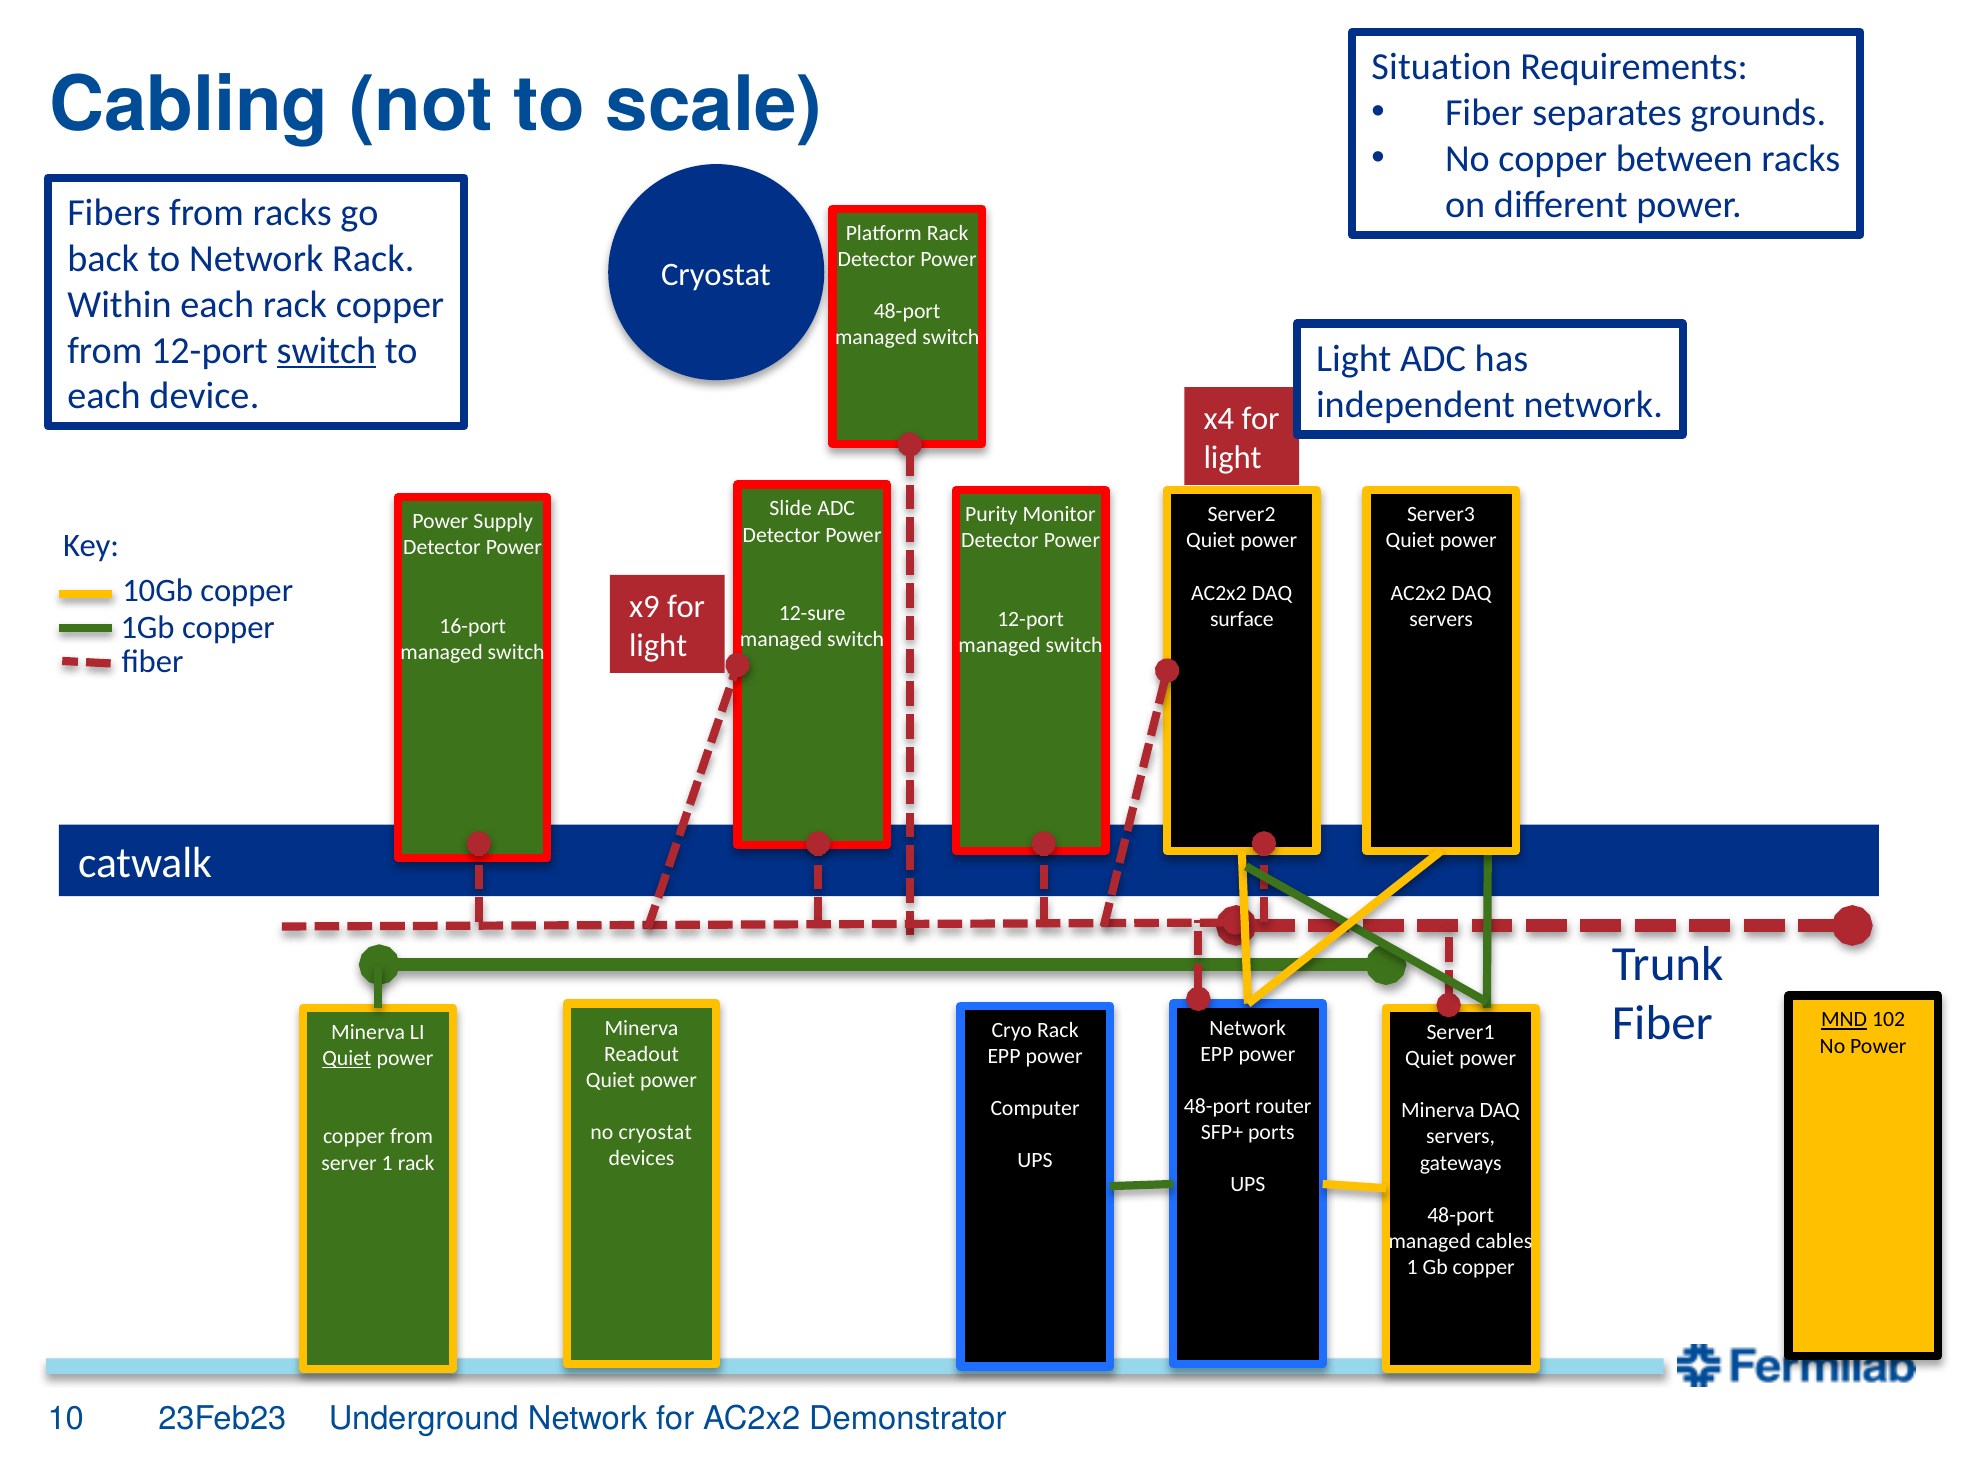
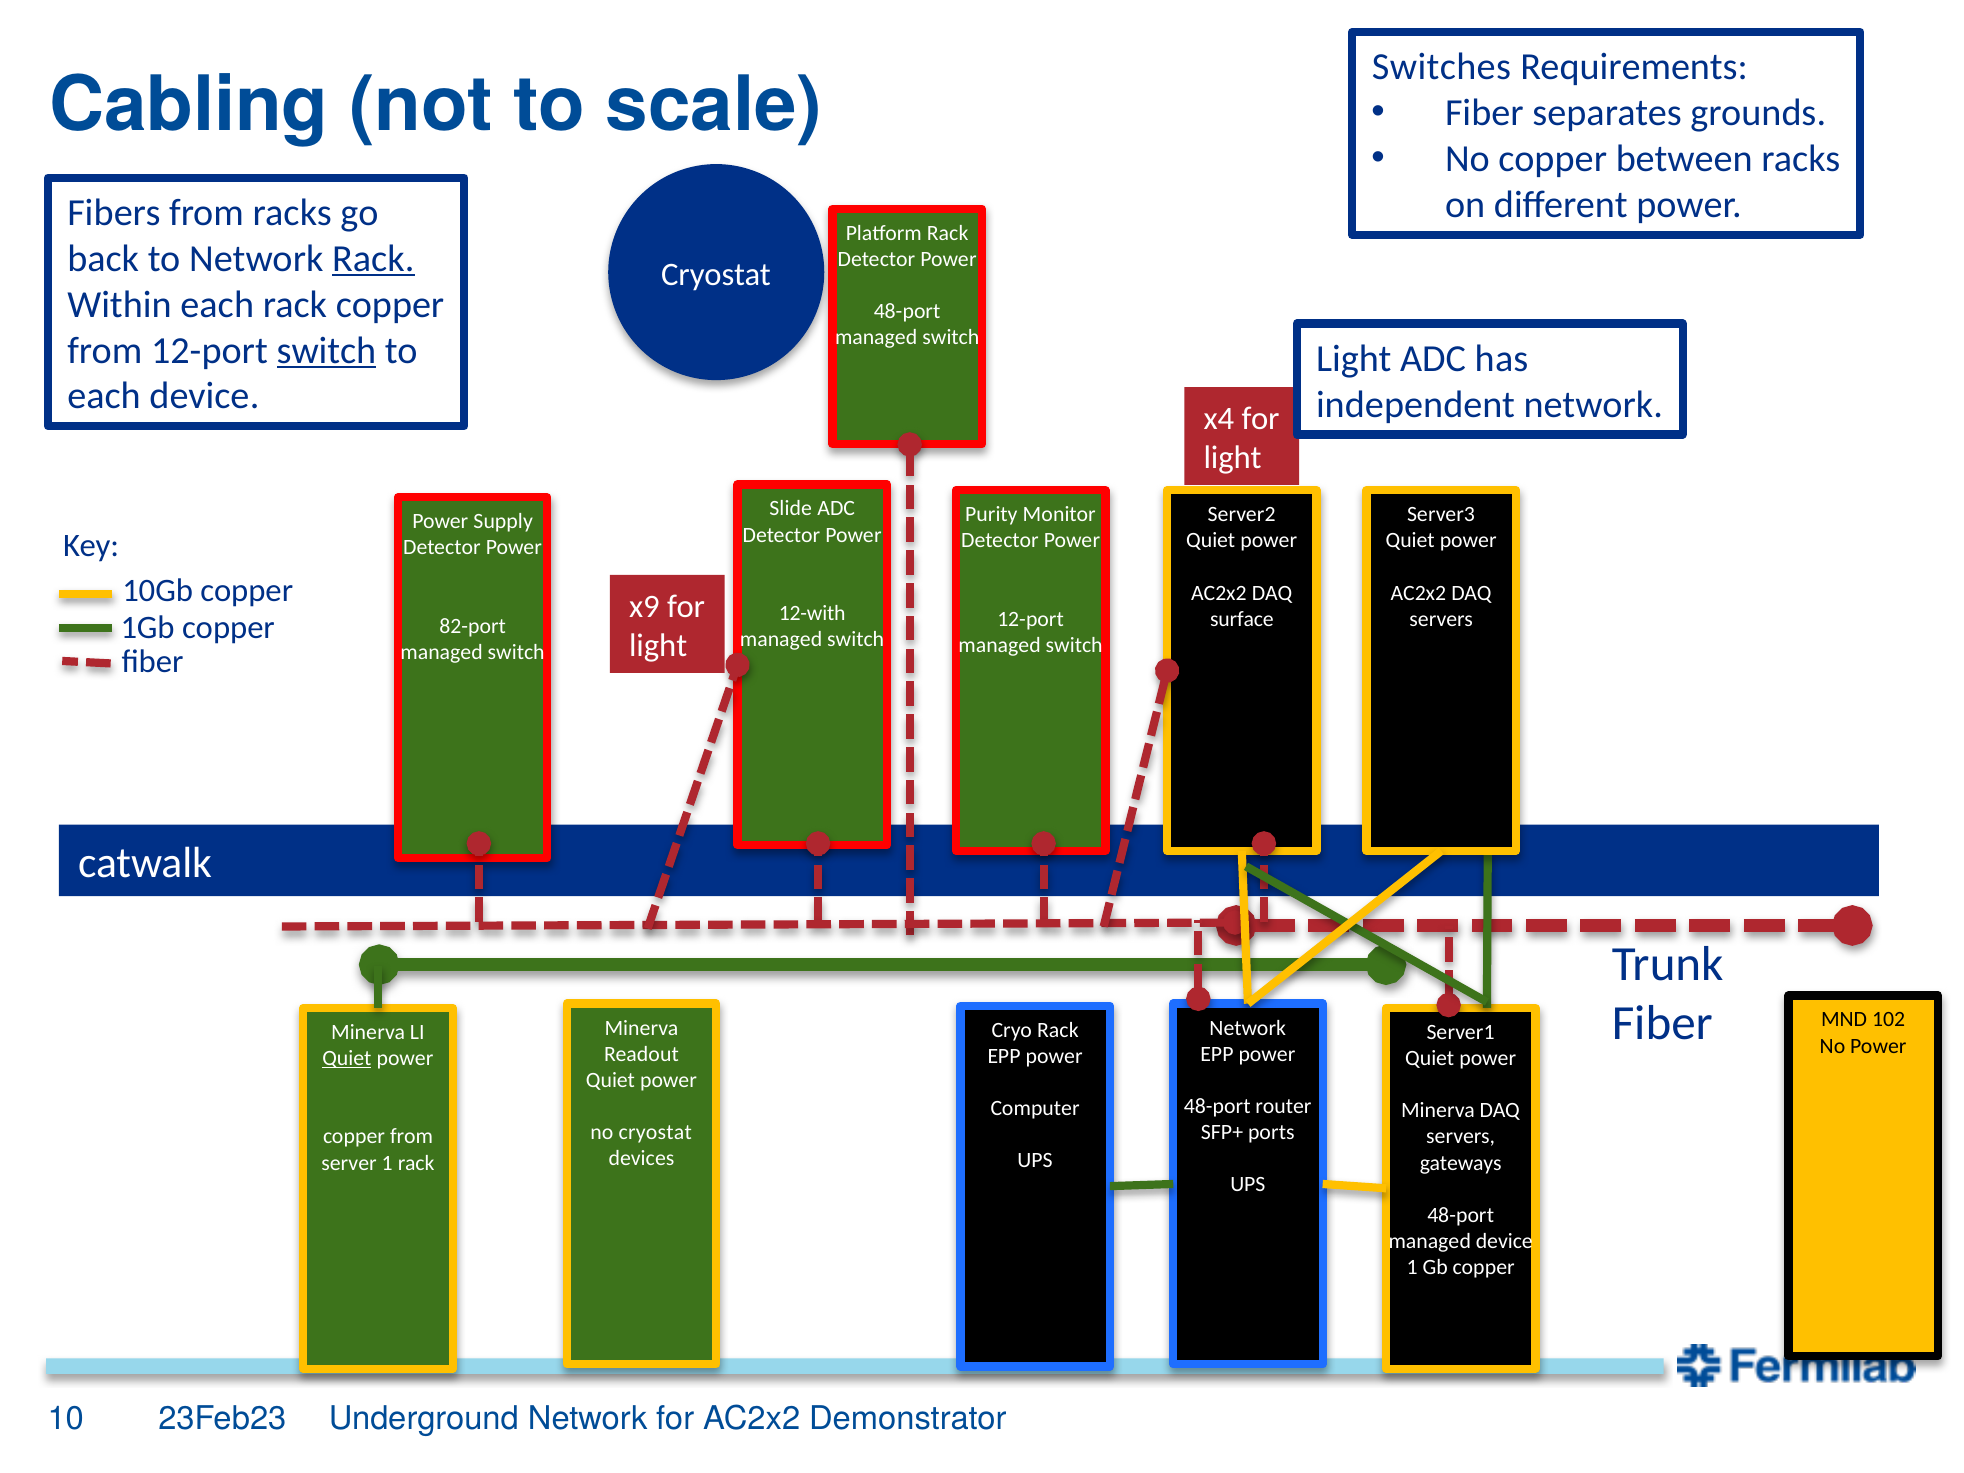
Situation: Situation -> Switches
Rack at (373, 259) underline: none -> present
12-sure: 12-sure -> 12-with
16-port: 16-port -> 82-port
MND underline: present -> none
managed cables: cables -> device
